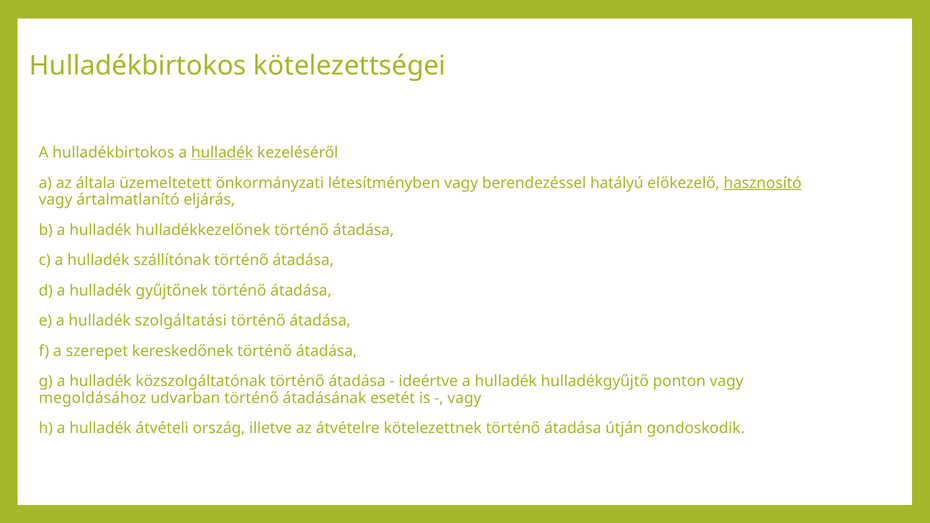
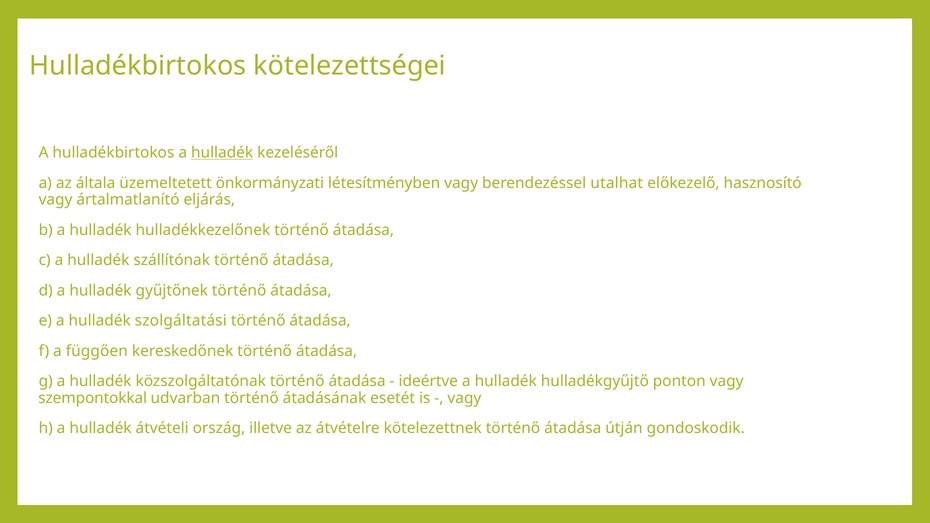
hatályú: hatályú -> utalhat
hasznosító underline: present -> none
szerepet: szerepet -> függően
megoldásához: megoldásához -> szempontokkal
